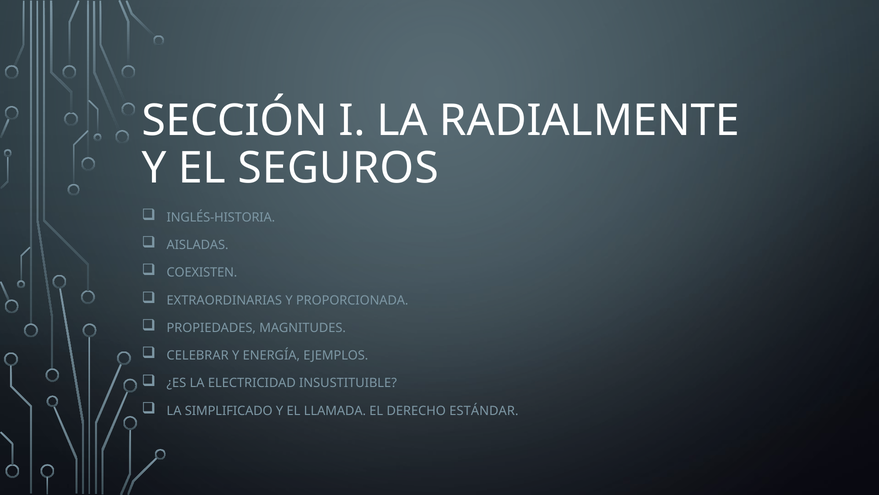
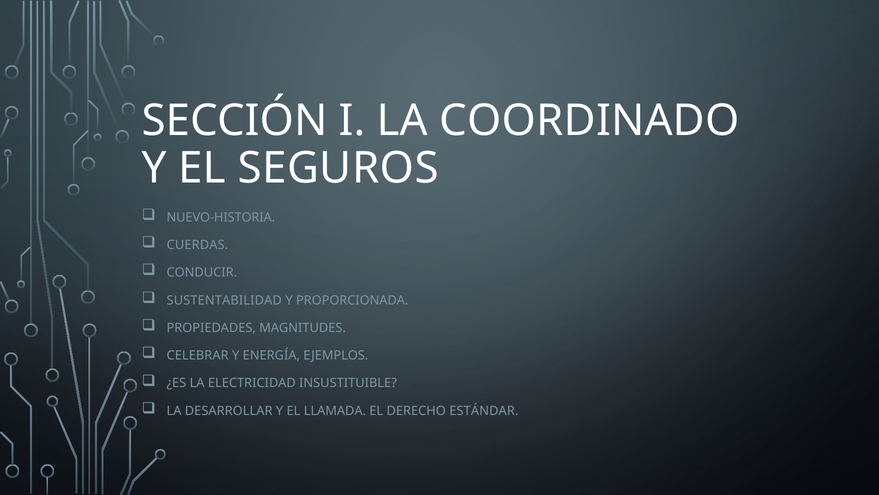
RADIALMENTE: RADIALMENTE -> COORDINADO
INGLÉS-HISTORIA: INGLÉS-HISTORIA -> NUEVO-HISTORIA
AISLADAS: AISLADAS -> CUERDAS
COEXISTEN: COEXISTEN -> CONDUCIR
EXTRAORDINARIAS: EXTRAORDINARIAS -> SUSTENTABILIDAD
SIMPLIFICADO: SIMPLIFICADO -> DESARROLLAR
